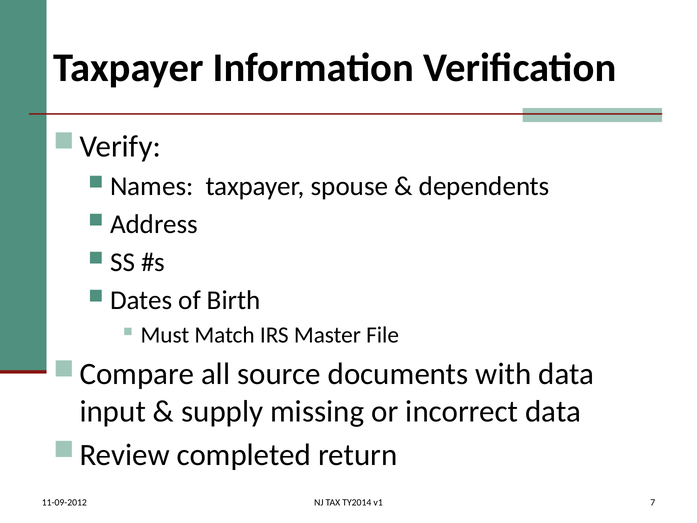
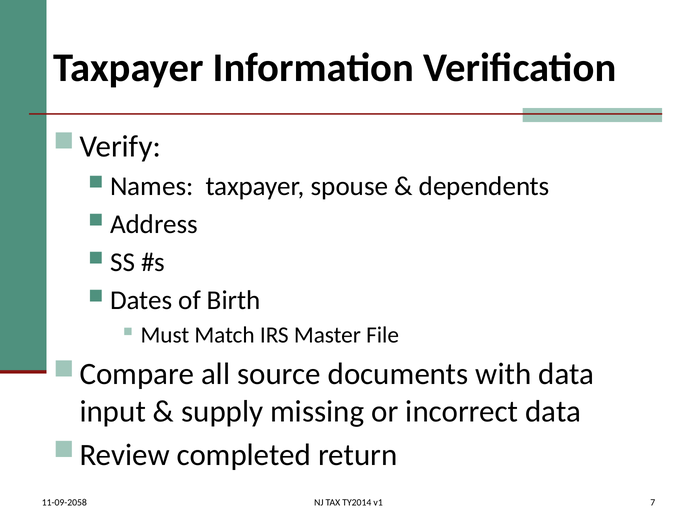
11-09-2012: 11-09-2012 -> 11-09-2058
